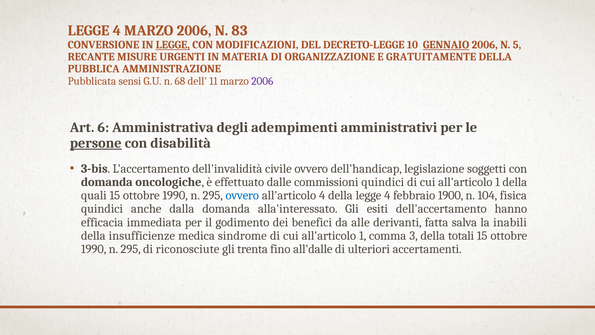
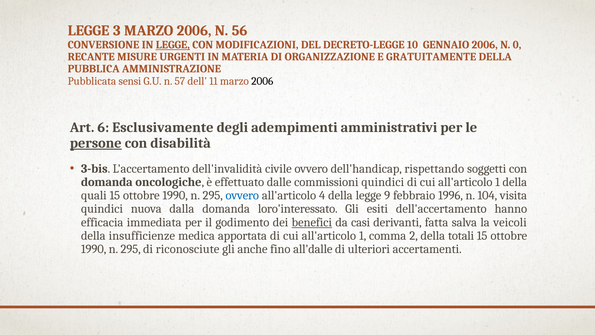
4 at (117, 31): 4 -> 3
83: 83 -> 56
GENNAIO underline: present -> none
5: 5 -> 0
68: 68 -> 57
2006 at (262, 81) colour: purple -> black
Amministrativa: Amministrativa -> Esclusivamente
legislazione: legislazione -> rispettando
della legge 4: 4 -> 9
1900: 1900 -> 1996
fisica: fisica -> visita
anche: anche -> nuova
alla'interessato: alla'interessato -> loro'interessato
benefici underline: none -> present
alle: alle -> casi
inabili: inabili -> veicoli
sindrome: sindrome -> apportata
3: 3 -> 2
trenta: trenta -> anche
